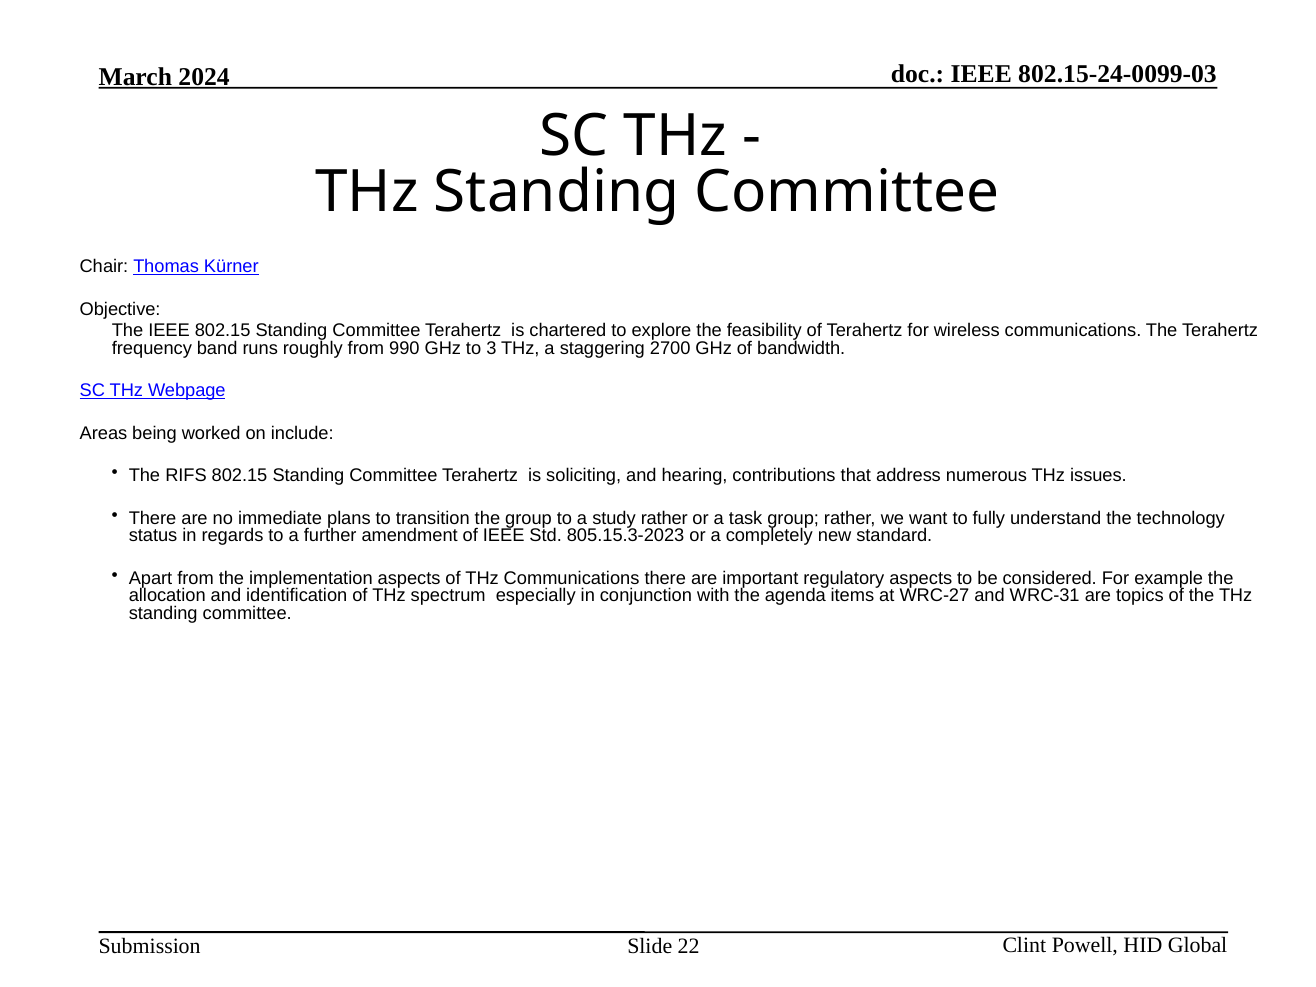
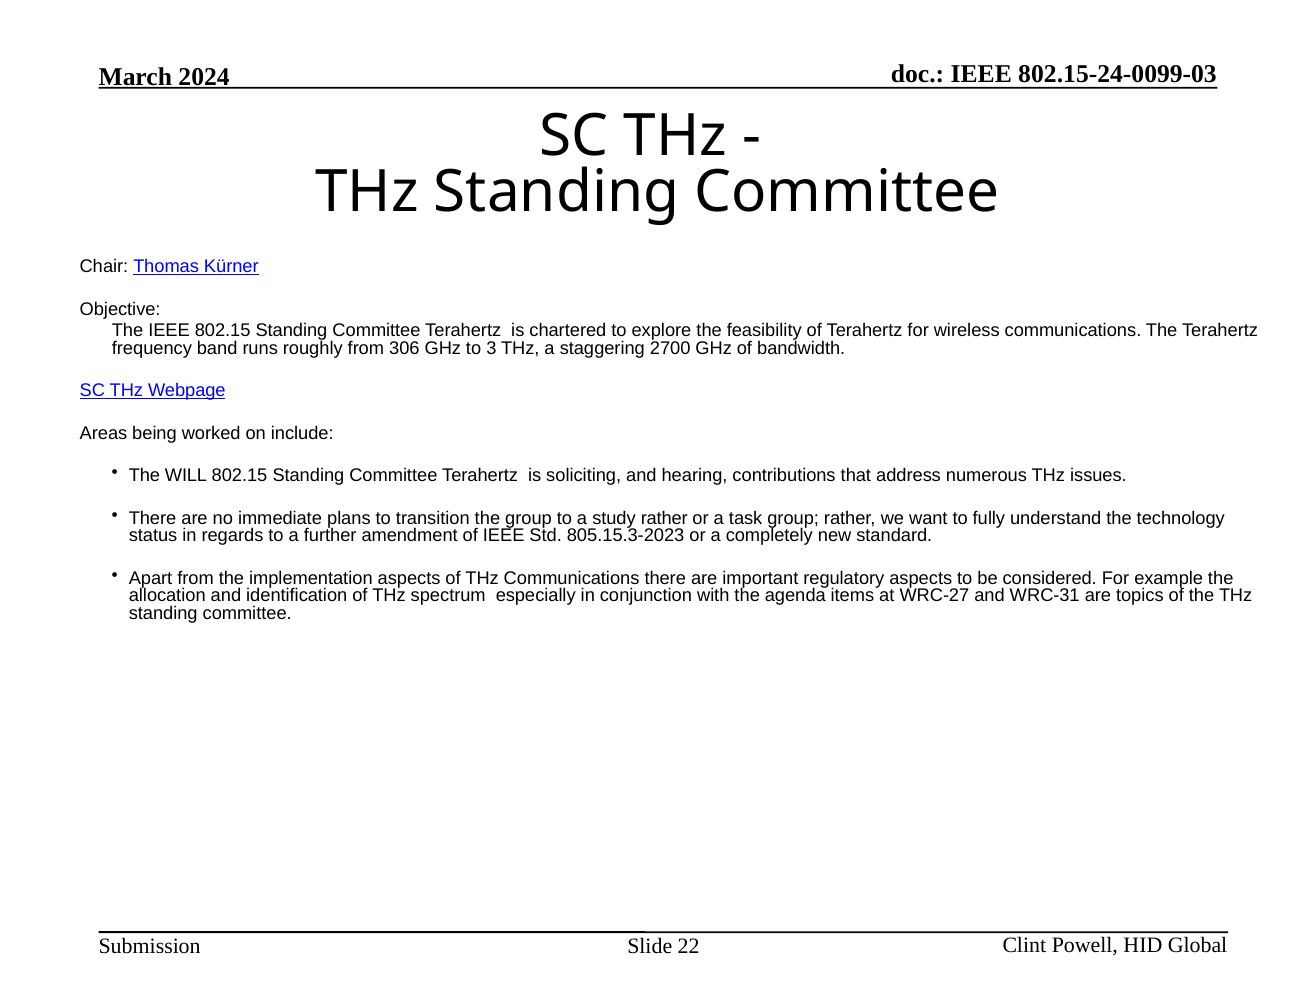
990: 990 -> 306
RIFS: RIFS -> WILL
